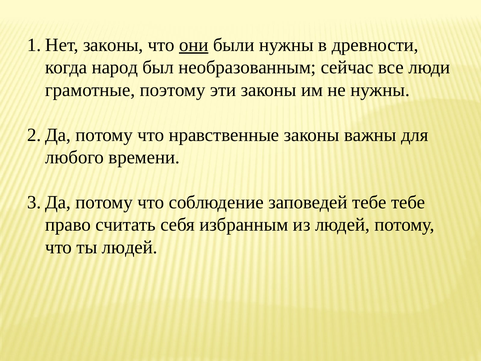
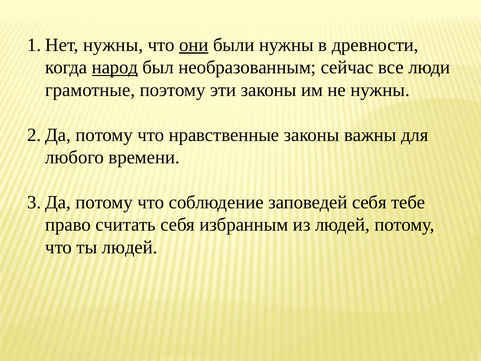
законы at (113, 45): законы -> нужны
народ underline: none -> present
заповедей тебе: тебе -> себя
